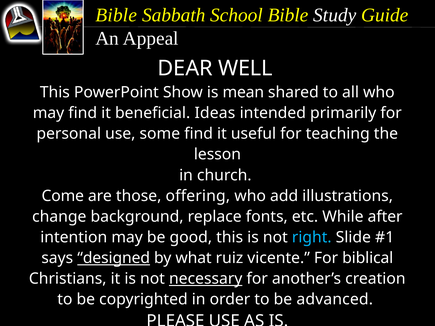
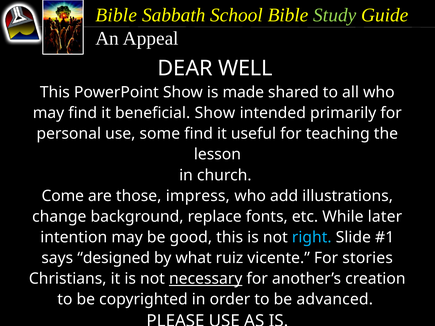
Study colour: white -> light green
mean: mean -> made
beneficial Ideas: Ideas -> Show
offering: offering -> impress
after: after -> later
designed underline: present -> none
biblical: biblical -> stories
